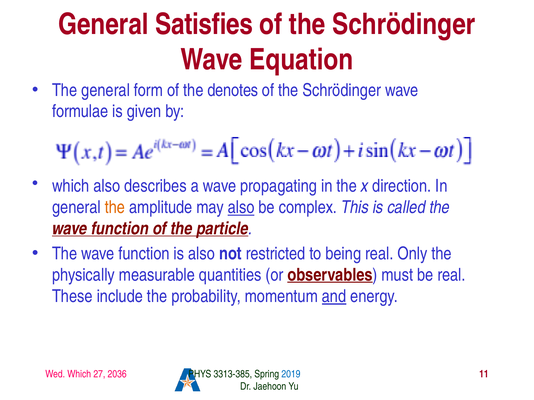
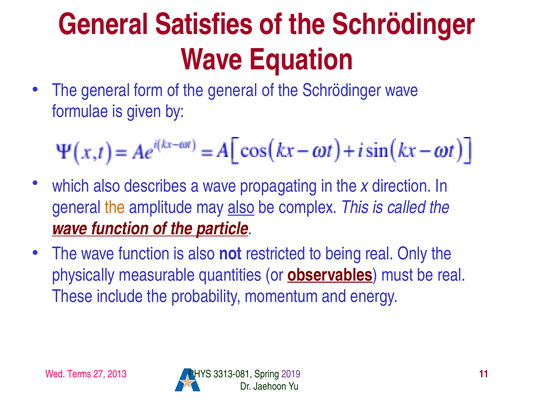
of the denotes: denotes -> general
and underline: present -> none
Wed Which: Which -> Terms
2036: 2036 -> 2013
3313-385: 3313-385 -> 3313-081
2019 colour: blue -> purple
